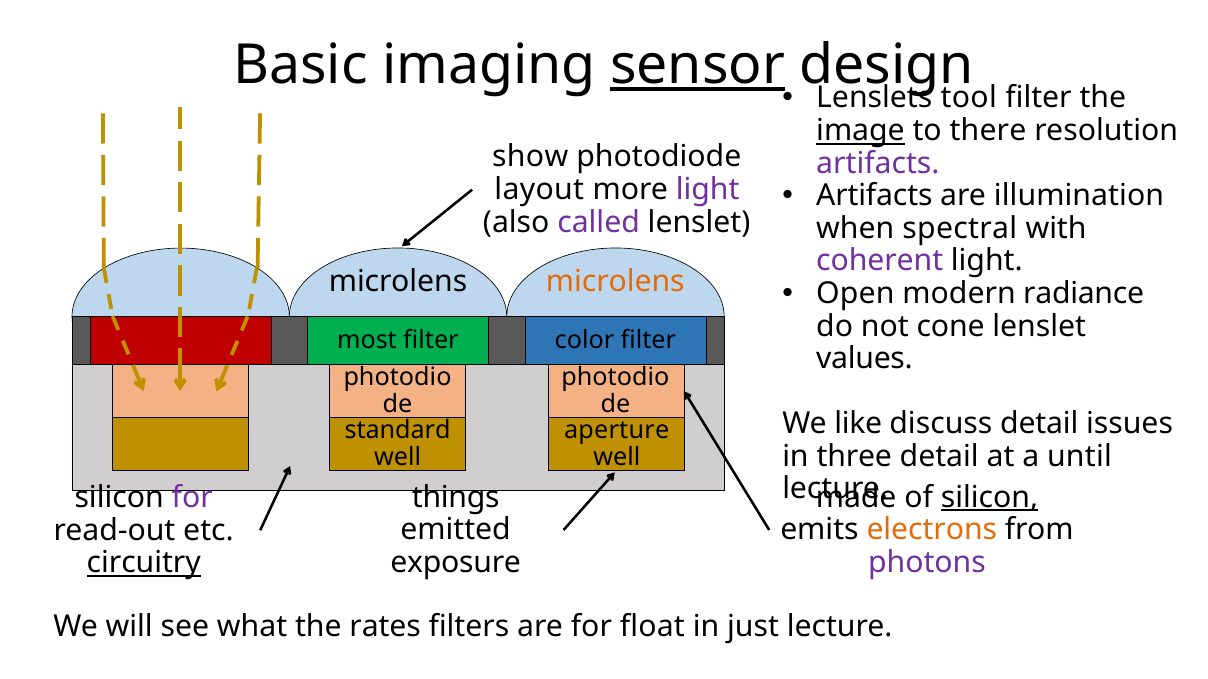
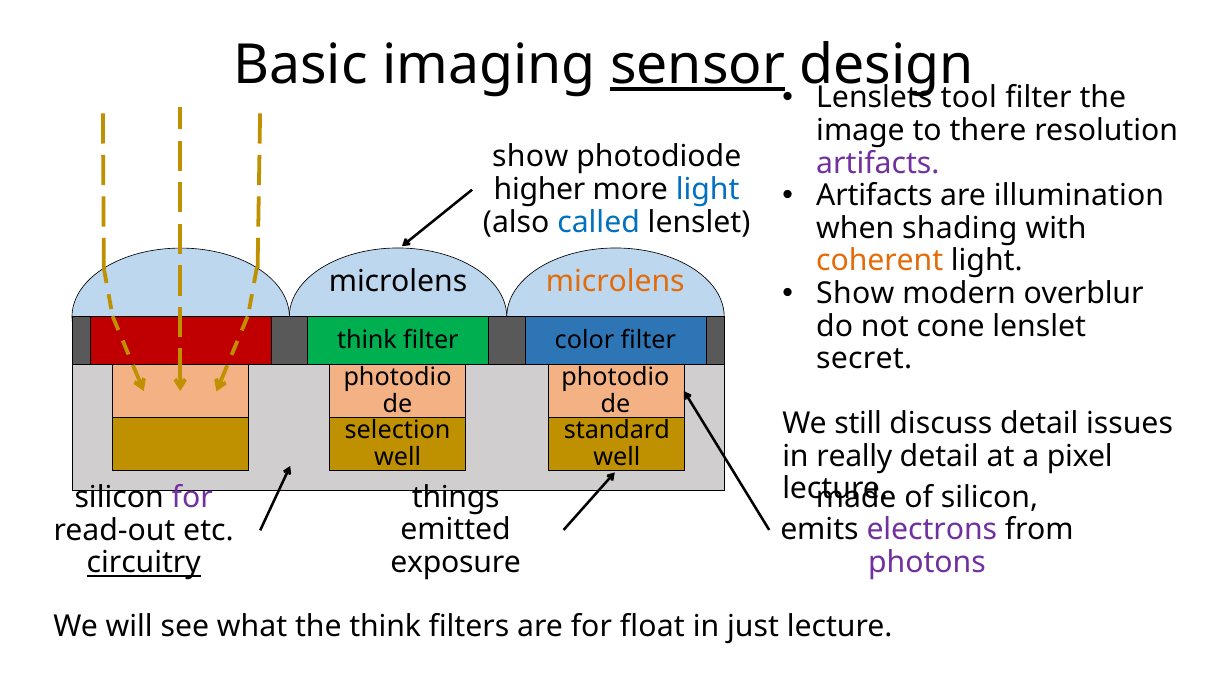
image underline: present -> none
layout: layout -> higher
light at (708, 190) colour: purple -> blue
called colour: purple -> blue
spectral: spectral -> shading
coherent colour: purple -> orange
Open at (855, 294): Open -> Show
radiance: radiance -> overblur
most at (367, 340): most -> think
values: values -> secret
like: like -> still
standard: standard -> selection
aperture: aperture -> standard
three: three -> really
until: until -> pixel
silicon at (989, 498) underline: present -> none
electrons colour: orange -> purple
the rates: rates -> think
